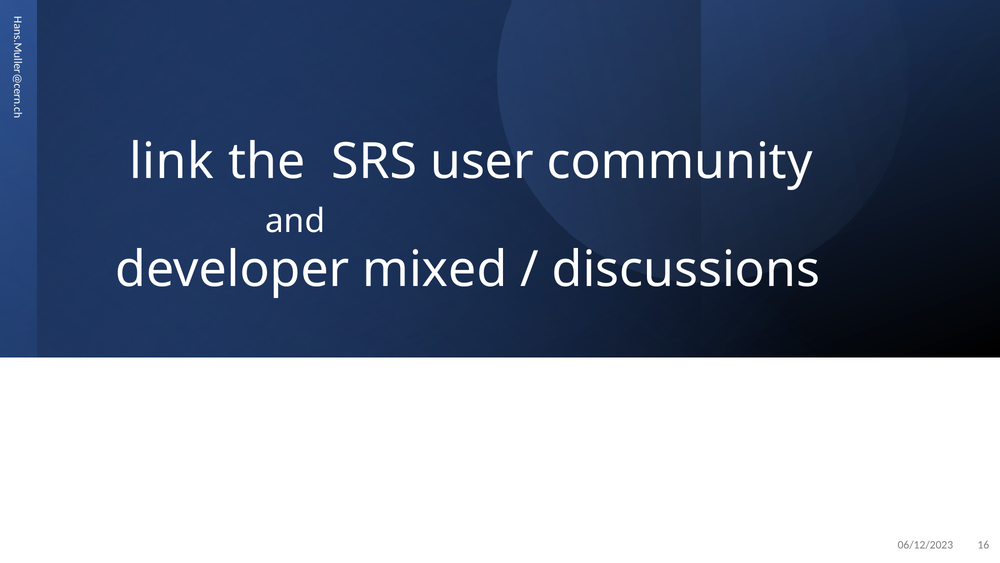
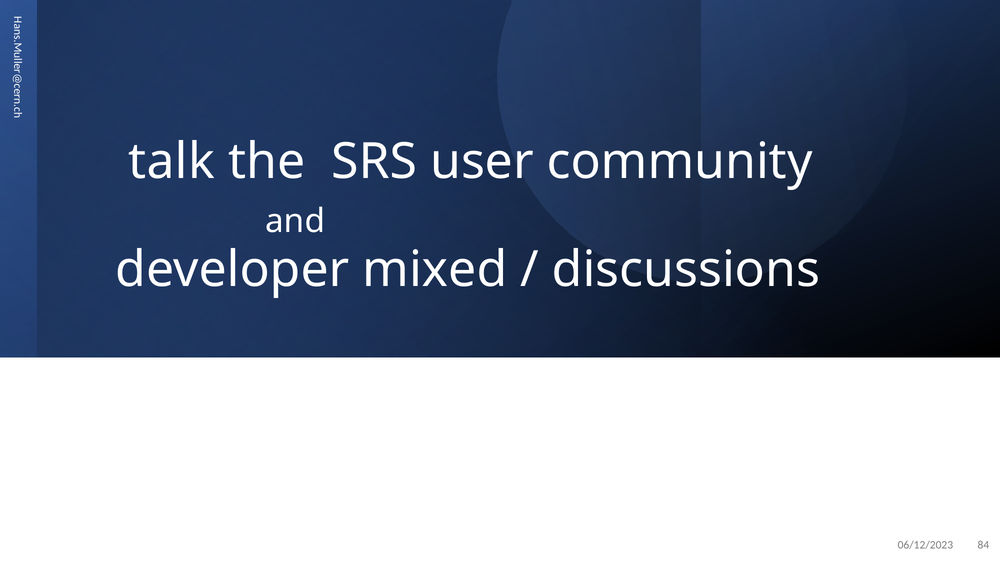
link: link -> talk
16: 16 -> 84
